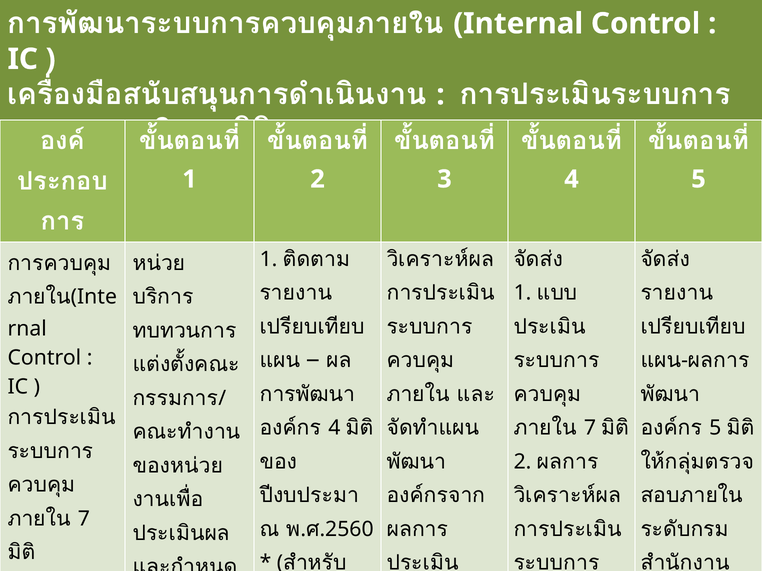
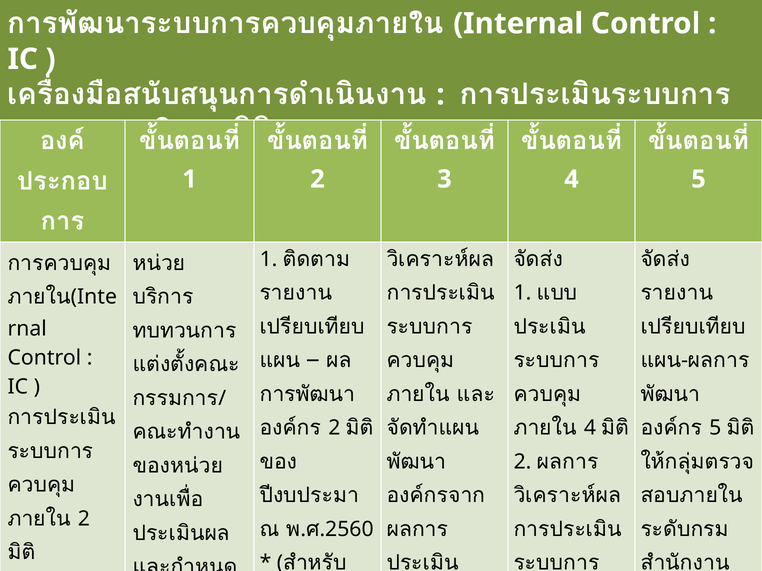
4 at (334, 428): 4 -> 2
7 at (590, 428): 7 -> 4
7 at (84, 519): 7 -> 2
